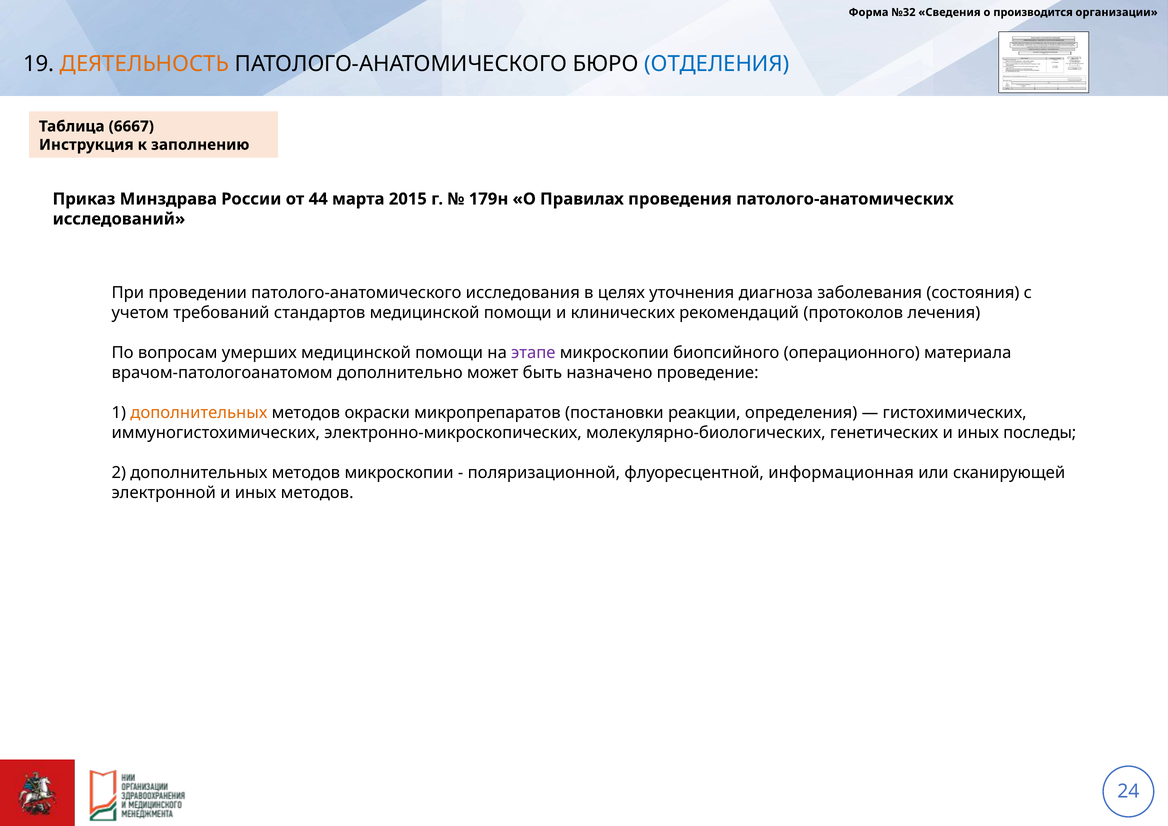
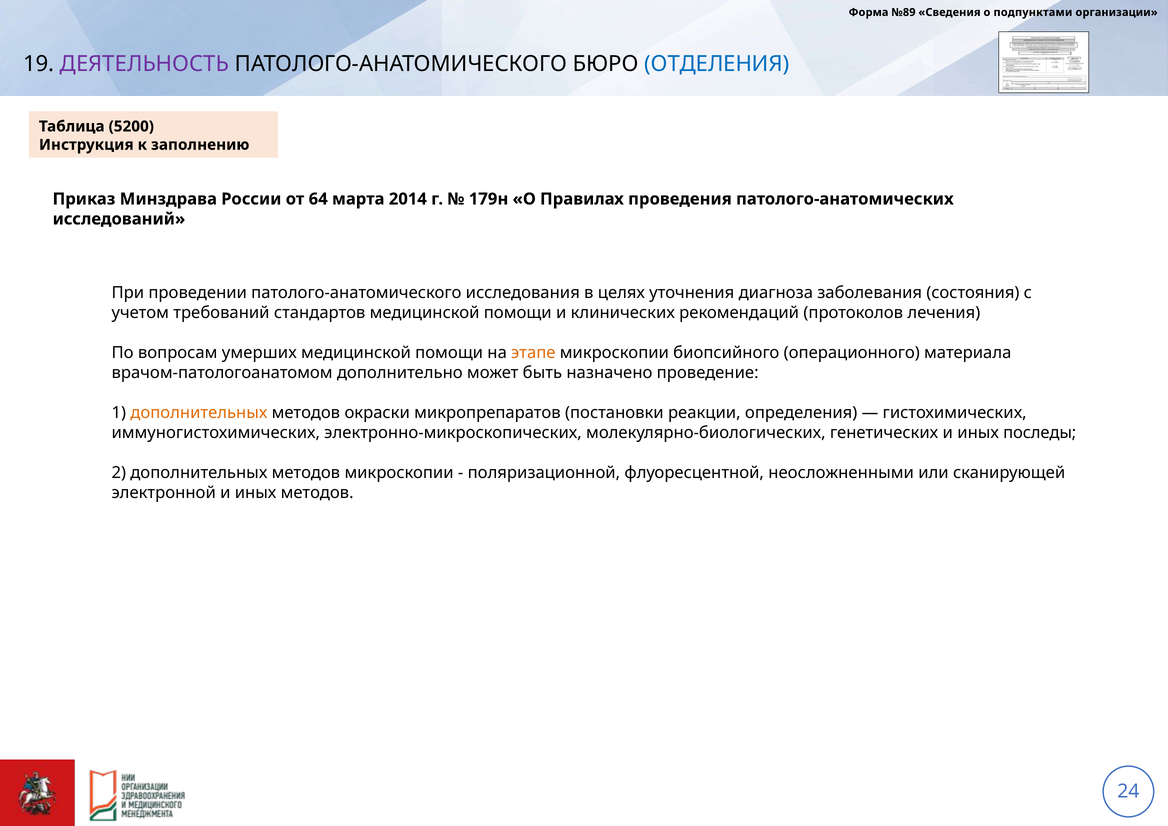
№32: №32 -> №89
производится: производится -> подпунктами
ДЕЯТЕЛЬНОСТЬ colour: orange -> purple
6667: 6667 -> 5200
44: 44 -> 64
2015: 2015 -> 2014
этапе colour: purple -> orange
информационная: информационная -> неосложненными
